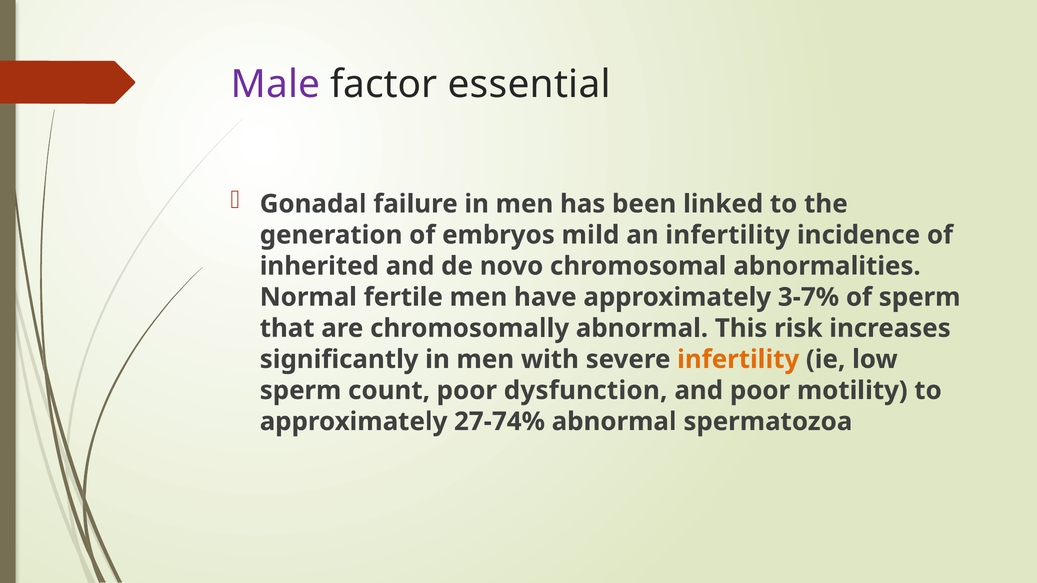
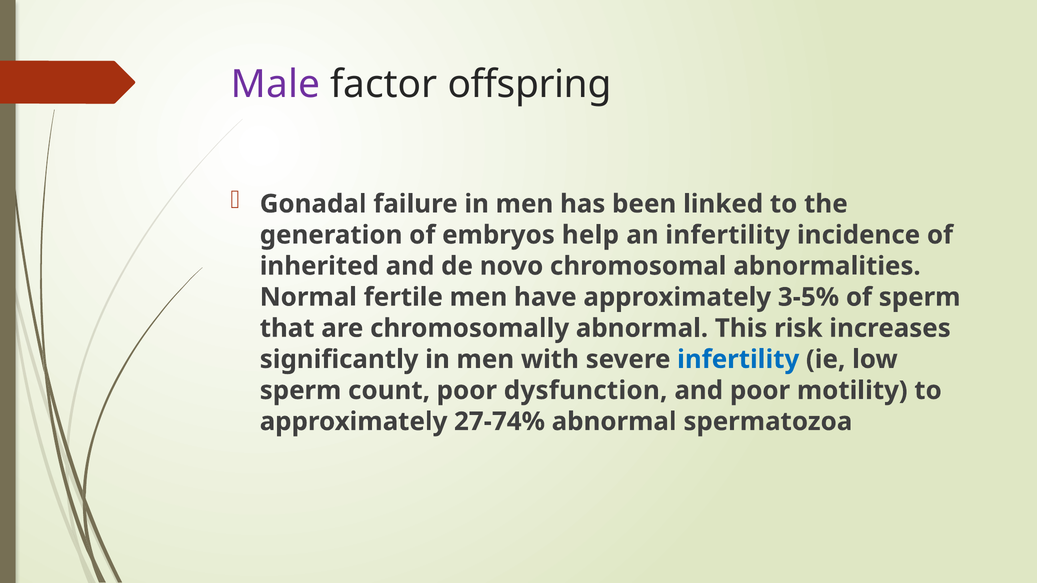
essential: essential -> offspring
mild: mild -> help
3-7%: 3-7% -> 3-5%
infertility at (738, 360) colour: orange -> blue
